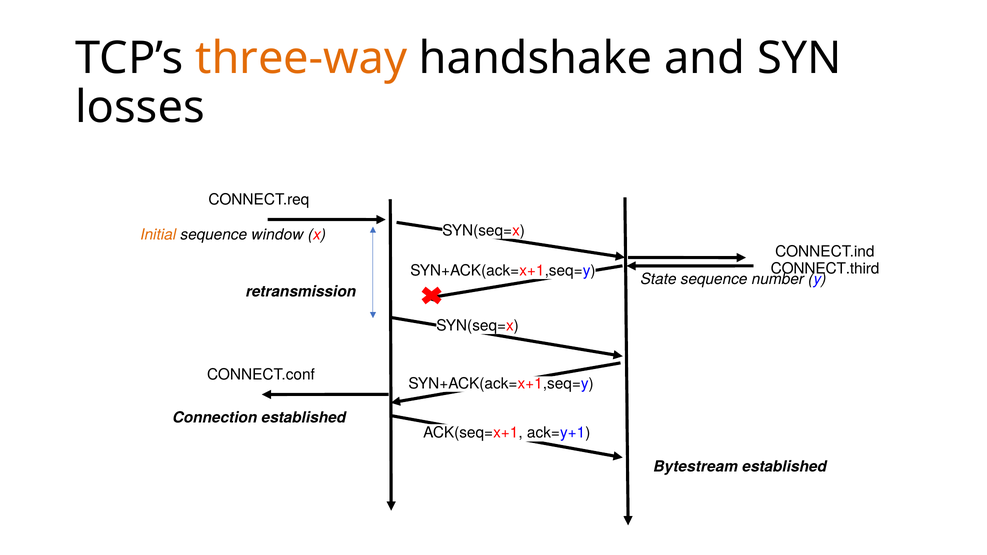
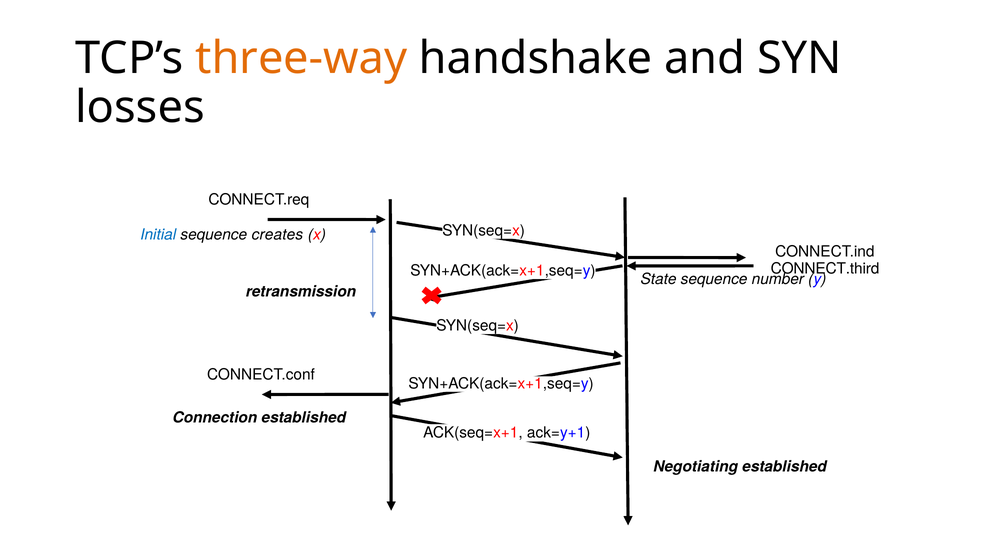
Initial colour: orange -> blue
window: window -> creates
Bytestream: Bytestream -> Negotiating
